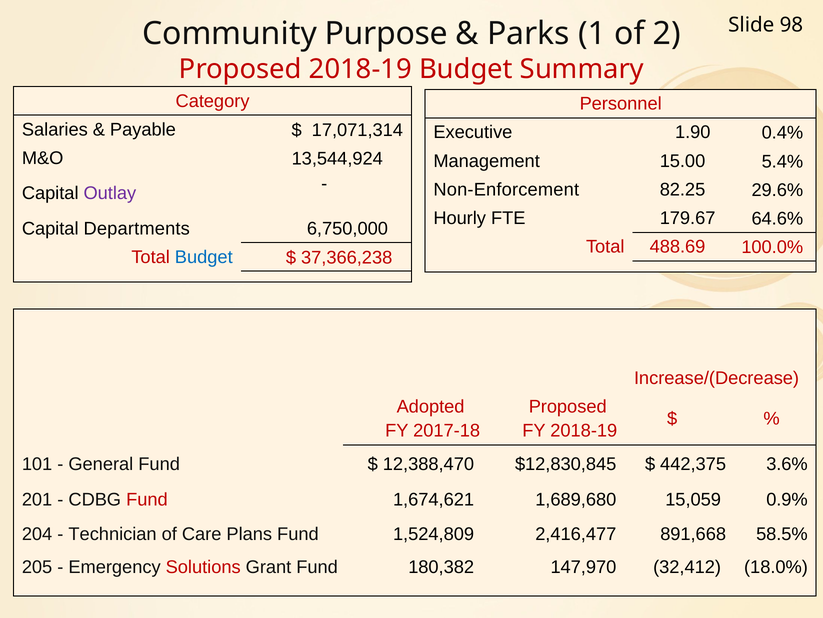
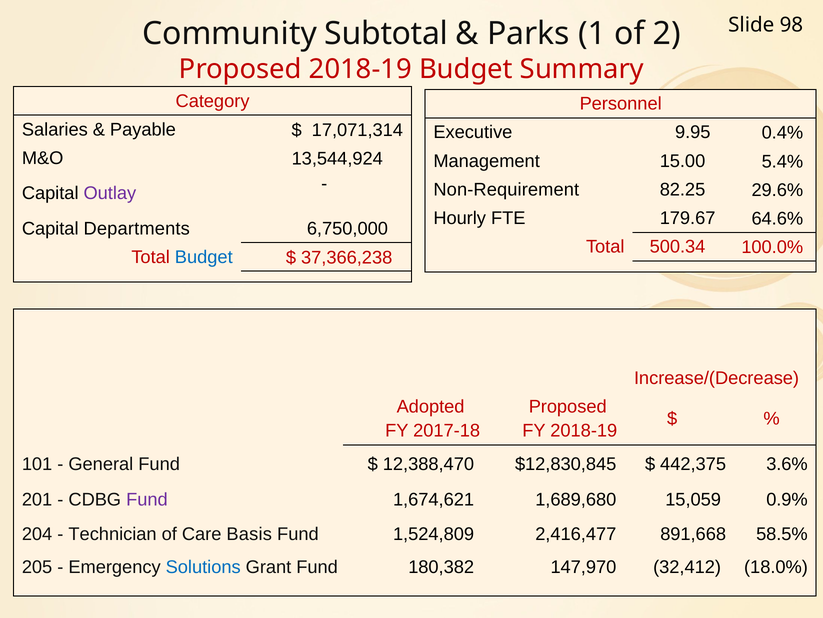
Purpose: Purpose -> Subtotal
1.90: 1.90 -> 9.95
Non-Enforcement: Non-Enforcement -> Non-Requirement
488.69: 488.69 -> 500.34
Fund at (147, 499) colour: red -> purple
Plans: Plans -> Basis
Solutions colour: red -> blue
